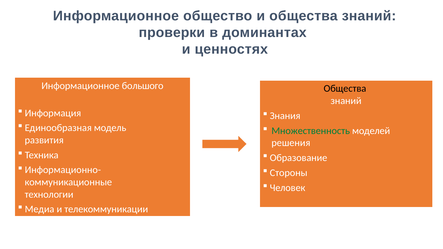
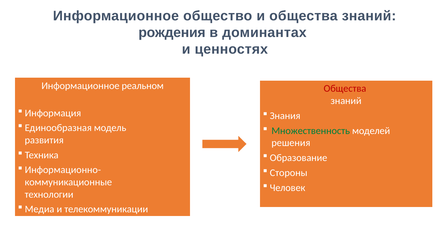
проверки: проверки -> рождения
большого: большого -> реальном
Общества at (345, 89) colour: black -> red
